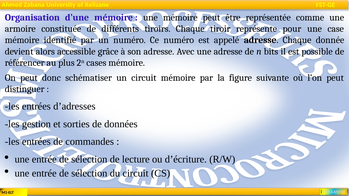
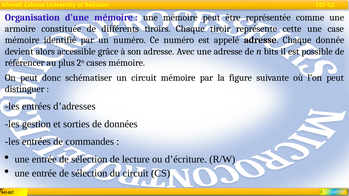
pour: pour -> cette
